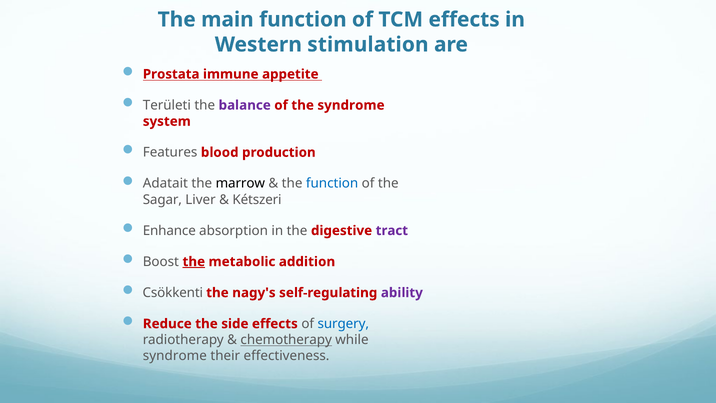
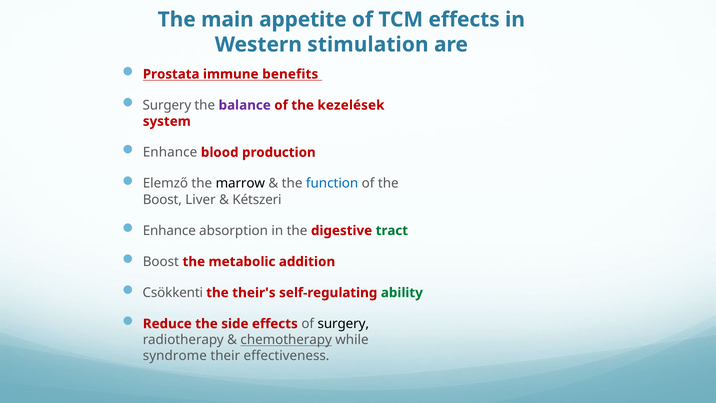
main function: function -> appetite
appetite: appetite -> benefits
Területi at (167, 105): Területi -> Surgery
the syndrome: syndrome -> kezelések
Features at (170, 152): Features -> Enhance
Adatait: Adatait -> Elemző
Sagar at (162, 199): Sagar -> Boost
tract colour: purple -> green
the at (194, 262) underline: present -> none
nagy's: nagy's -> their's
ability colour: purple -> green
surgery at (343, 324) colour: blue -> black
